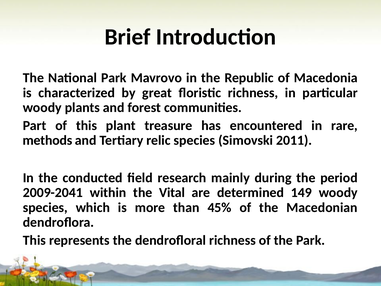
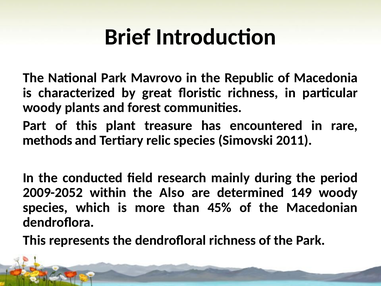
2009-2041: 2009-2041 -> 2009-2052
Vital: Vital -> Also
